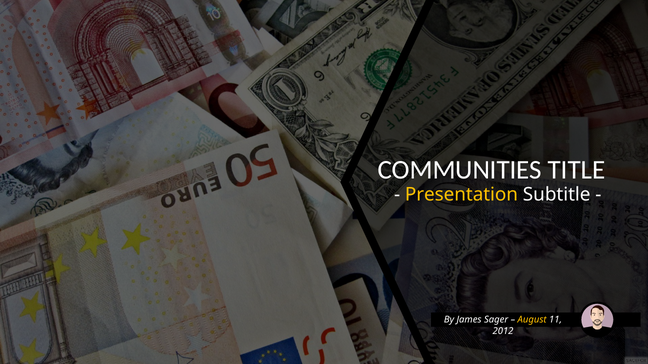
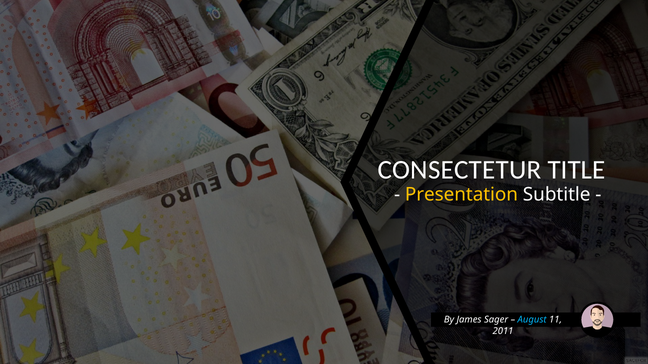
COMMUNITIES: COMMUNITIES -> CONSECTETUR
August colour: yellow -> light blue
2012: 2012 -> 2011
